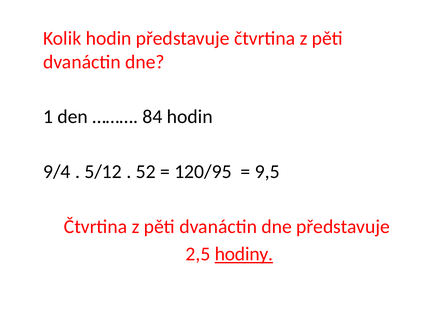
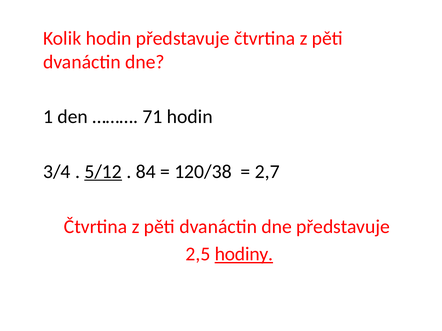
84: 84 -> 71
9/4: 9/4 -> 3/4
5/12 underline: none -> present
52: 52 -> 84
120/95: 120/95 -> 120/38
9,5: 9,5 -> 2,7
